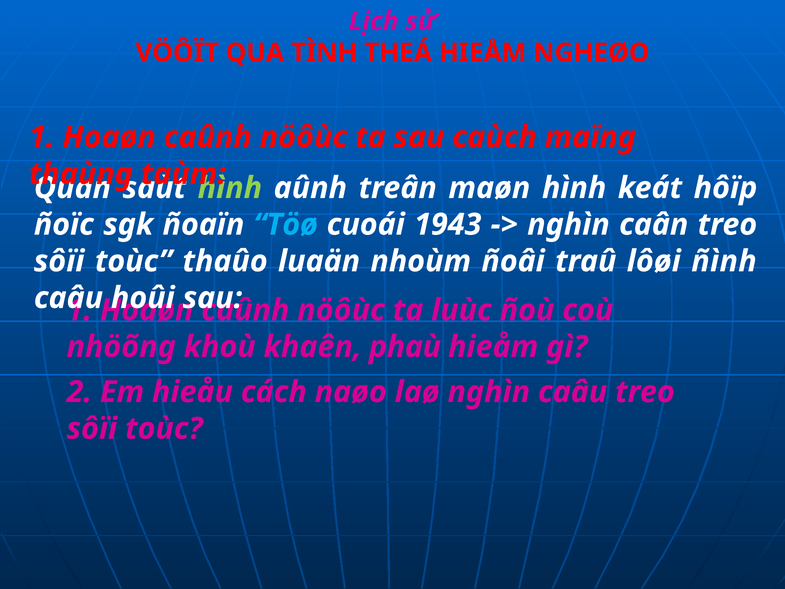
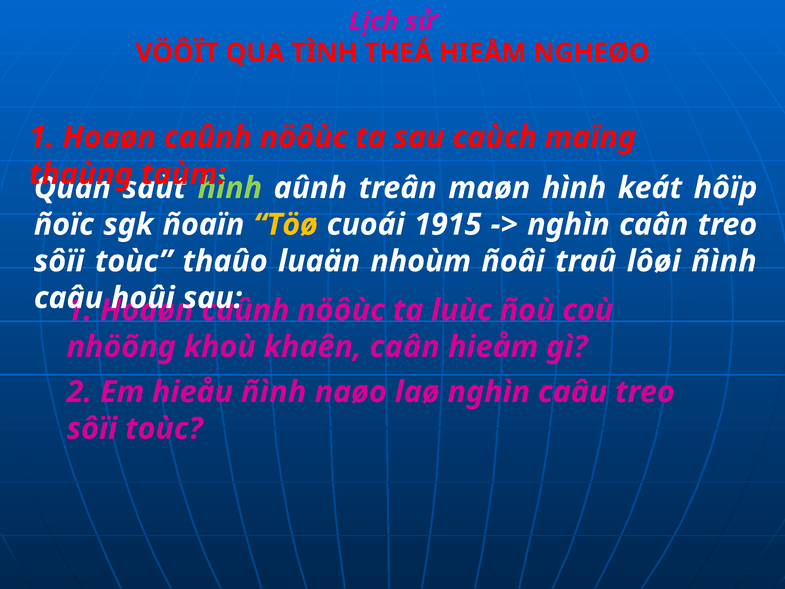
Töø colour: light blue -> yellow
1943: 1943 -> 1915
khaên phaù: phaù -> caân
hieåu cách: cách -> ñình
